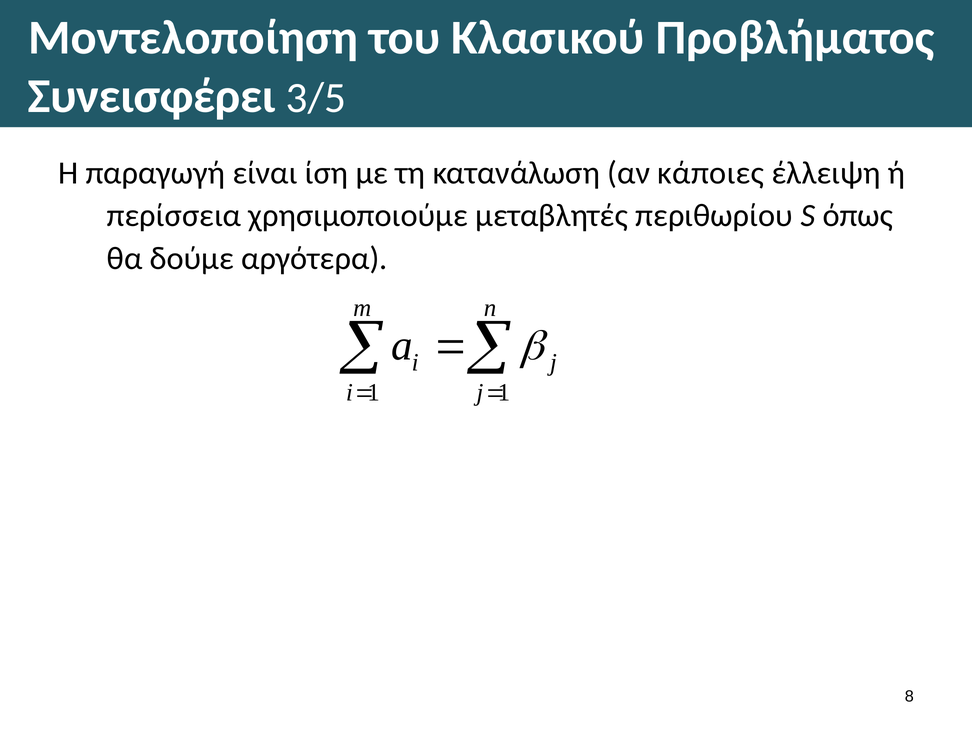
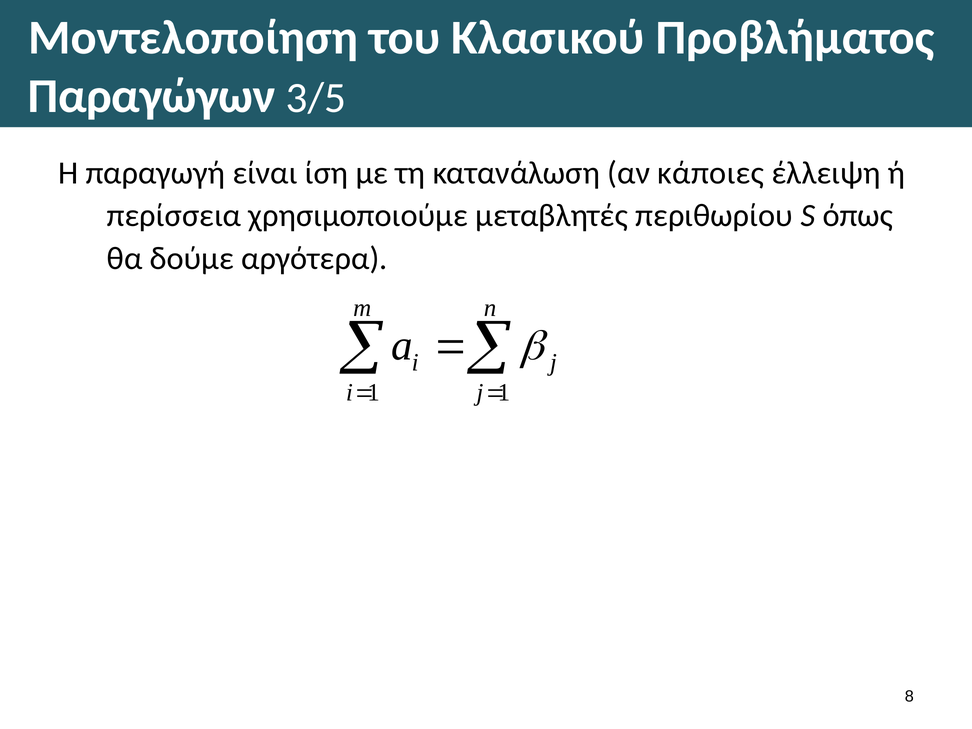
Συνεισφέρει: Συνεισφέρει -> Παραγώγων
